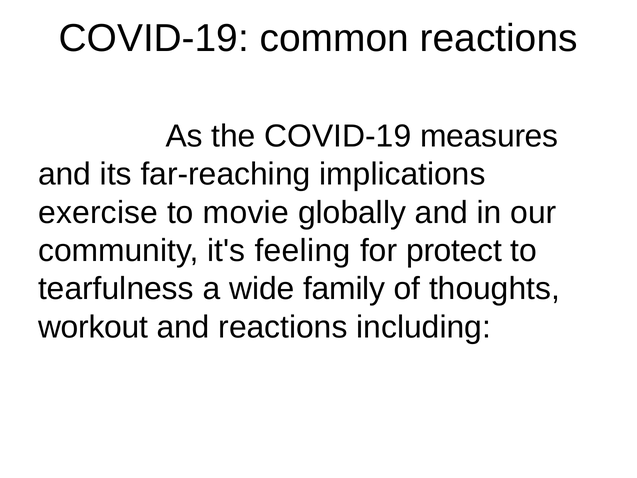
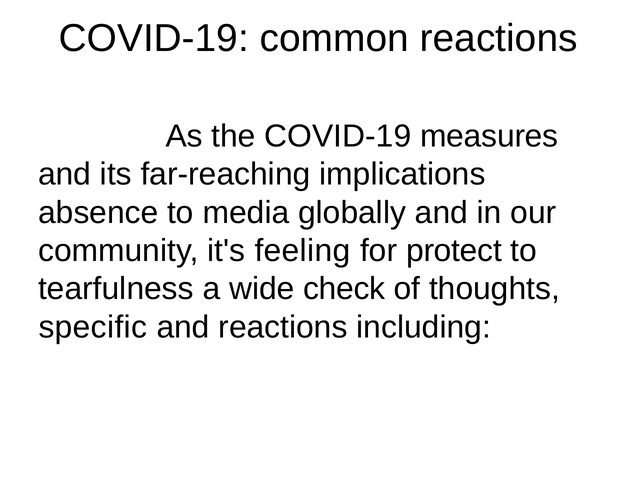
exercise: exercise -> absence
movie: movie -> media
family: family -> check
workout: workout -> specific
